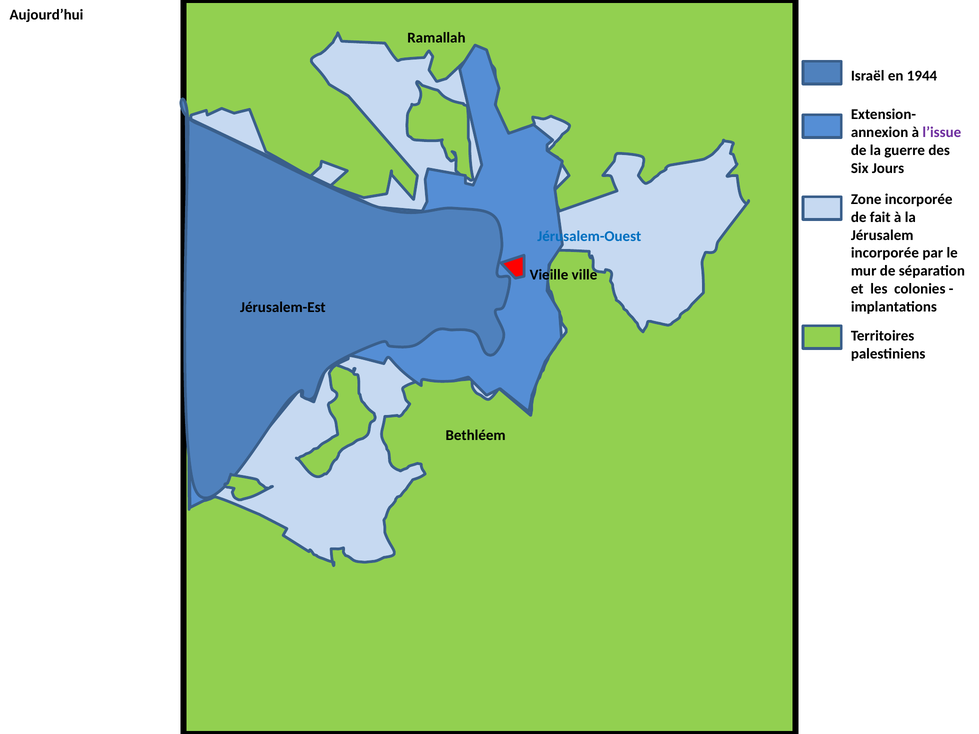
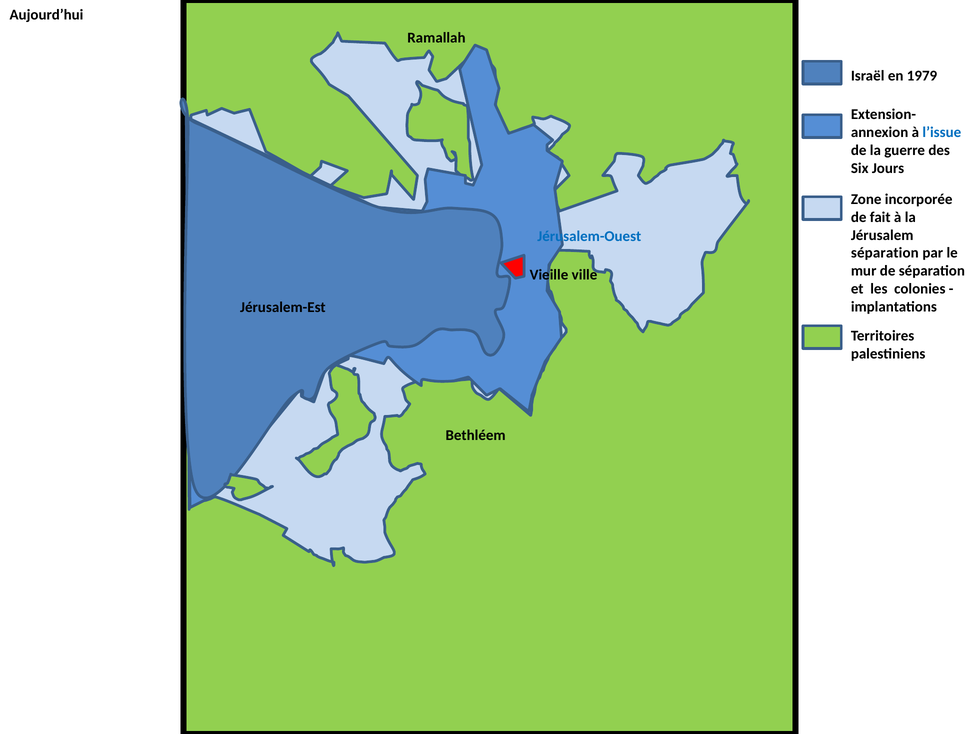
1944: 1944 -> 1979
l’issue colour: purple -> blue
incorporée at (885, 253): incorporée -> séparation
